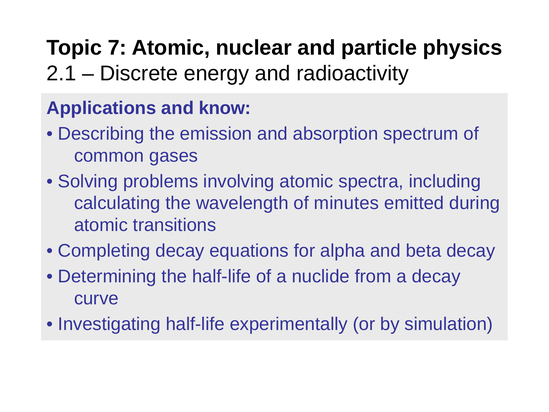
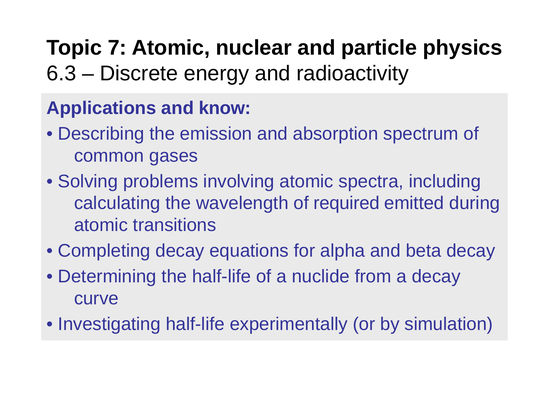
2.1: 2.1 -> 6.3
minutes: minutes -> required
